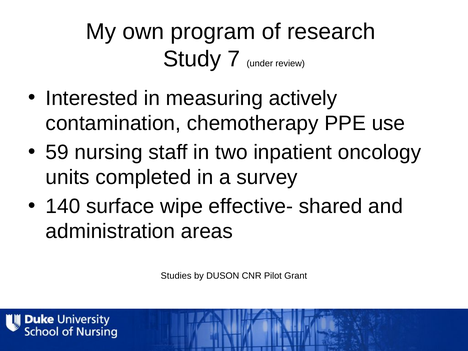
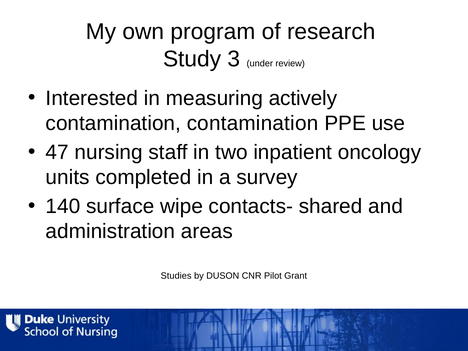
7: 7 -> 3
contamination chemotherapy: chemotherapy -> contamination
59: 59 -> 47
effective-: effective- -> contacts-
